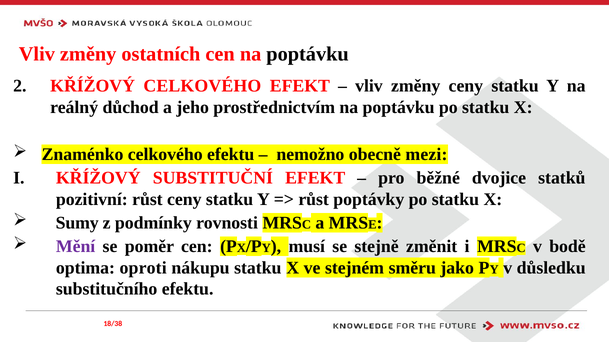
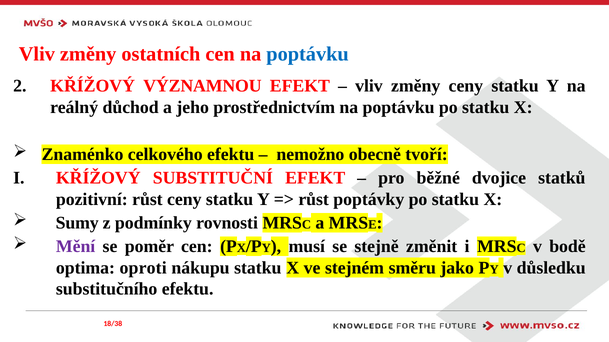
poptávku at (308, 54) colour: black -> blue
KŘÍŽOVÝ CELKOVÉHO: CELKOVÉHO -> VÝZNAMNOU
mezi: mezi -> tvoří
